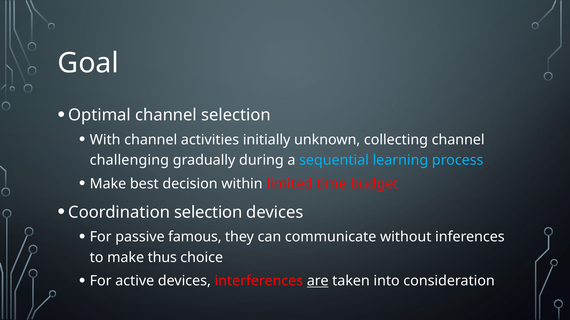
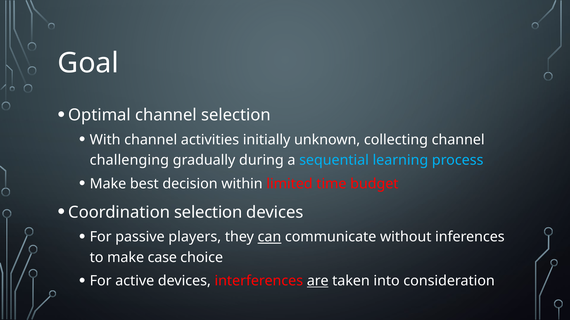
famous: famous -> players
can underline: none -> present
thus: thus -> case
